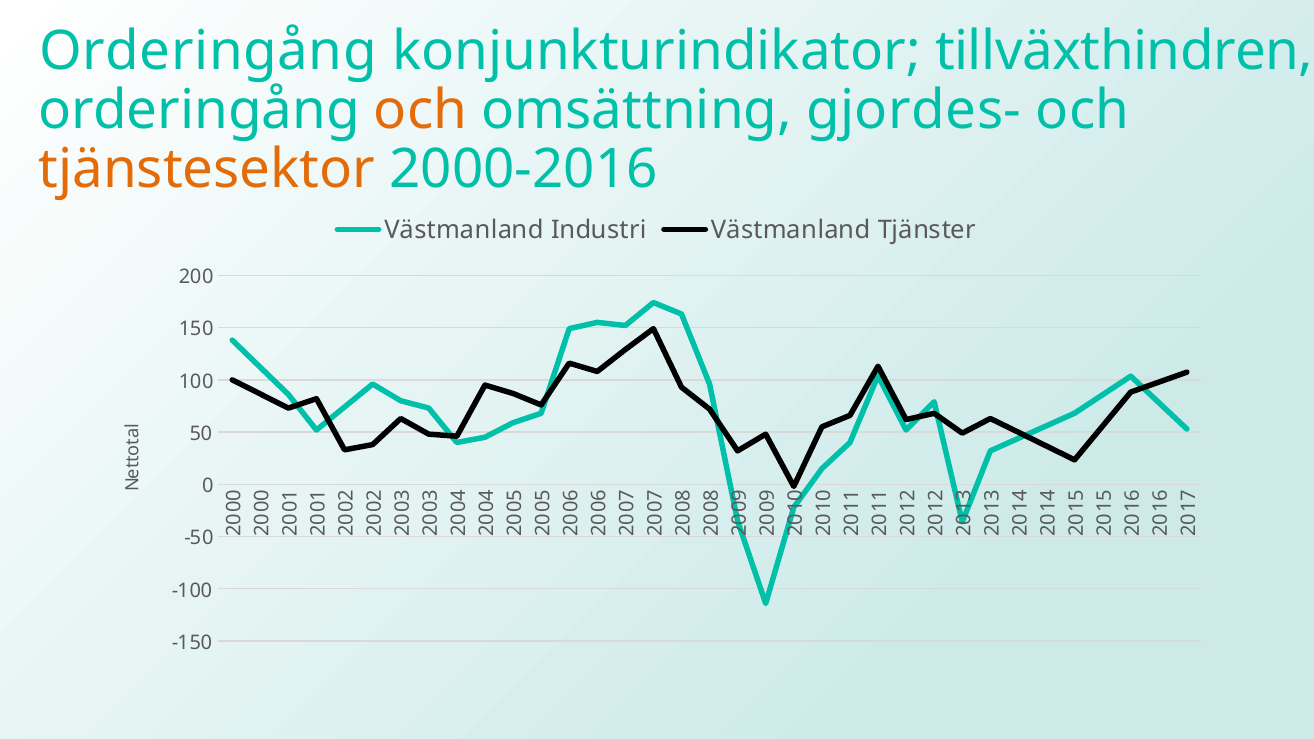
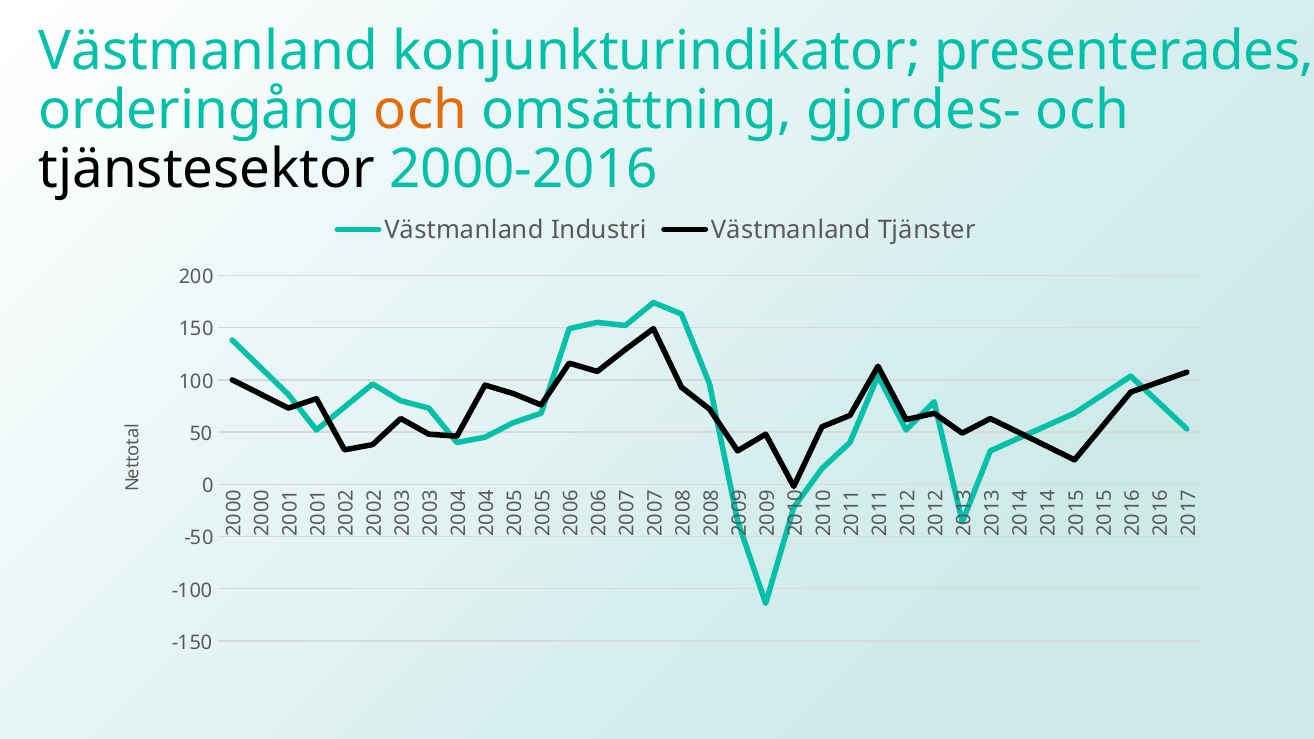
Orderingång at (208, 51): Orderingång -> Västmanland
tillväxthindren: tillväxthindren -> presenterades
tjänstesektor colour: orange -> black
